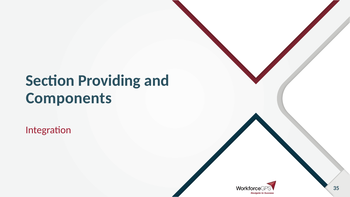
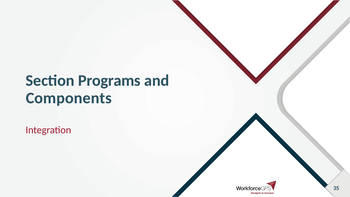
Providing: Providing -> Programs
